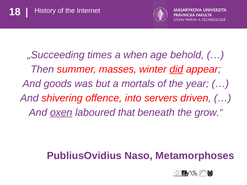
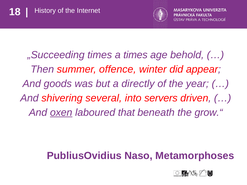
a when: when -> times
masses: masses -> offence
did underline: present -> none
mortals: mortals -> directly
offence: offence -> several
